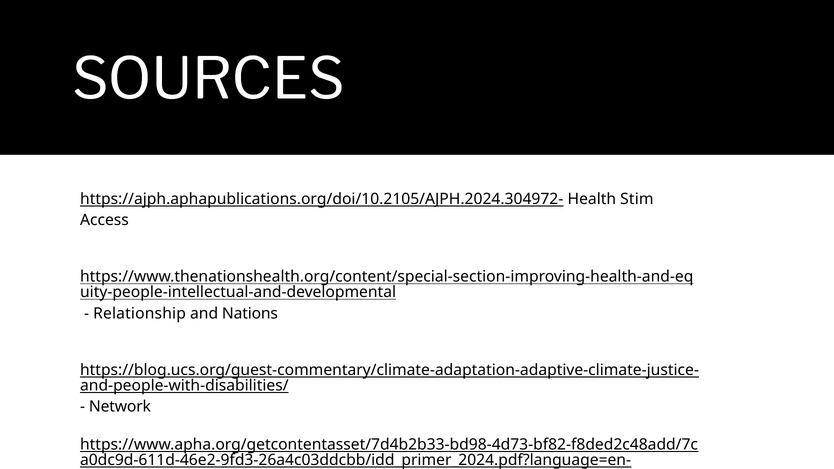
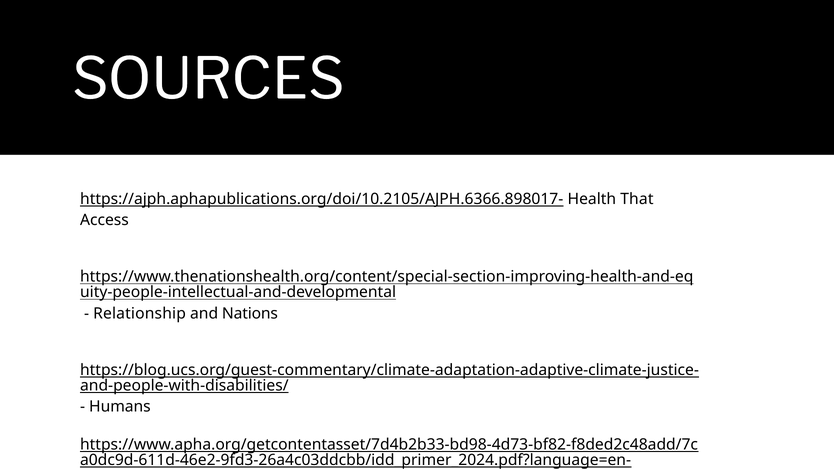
https://ajph.aphapublications.org/doi/10.2105/AJPH.2024.304972-: https://ajph.aphapublications.org/doi/10.2105/AJPH.2024.304972- -> https://ajph.aphapublications.org/doi/10.2105/AJPH.6366.898017-
Stim: Stim -> That
Network: Network -> Humans
